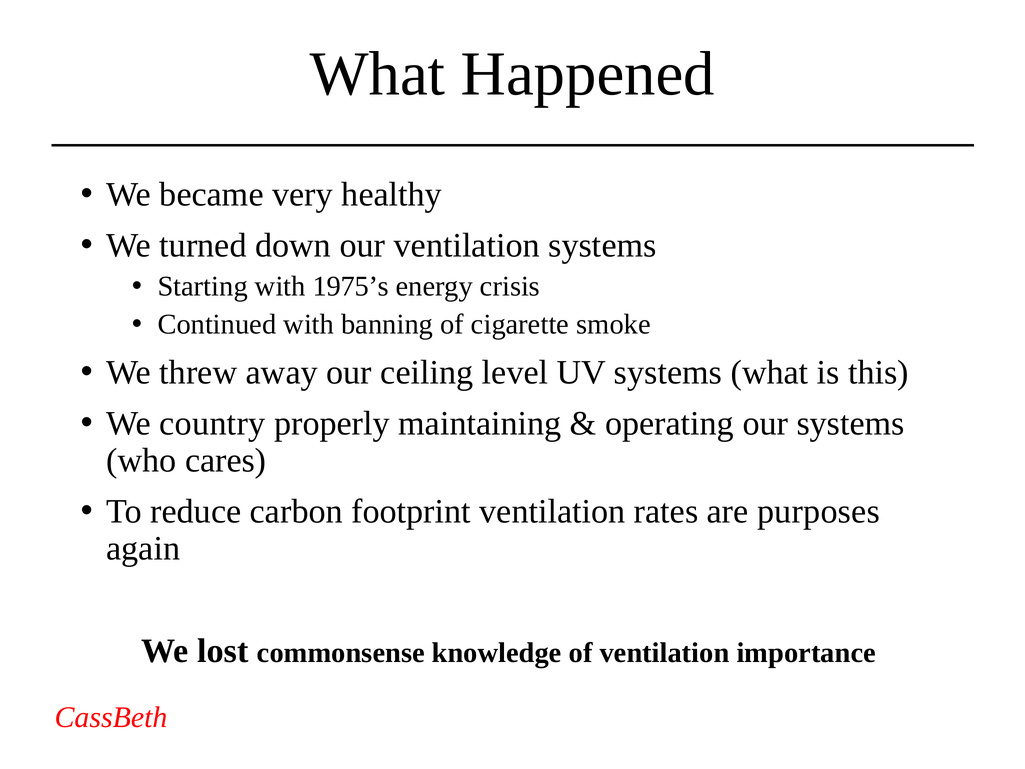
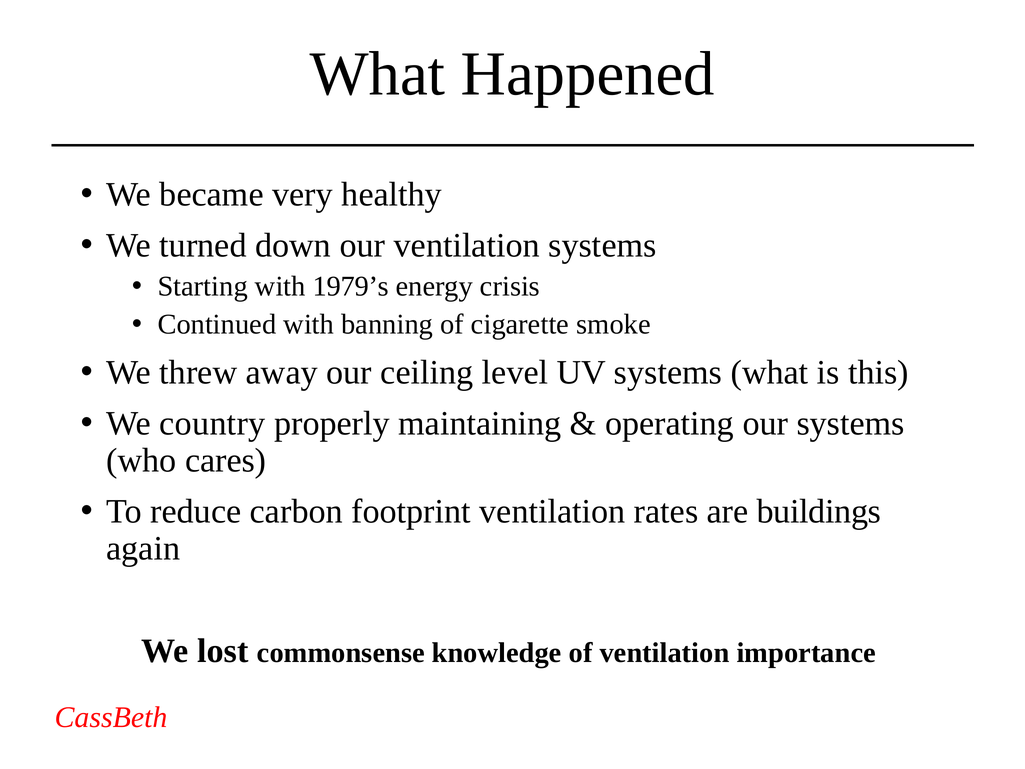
1975’s: 1975’s -> 1979’s
purposes: purposes -> buildings
